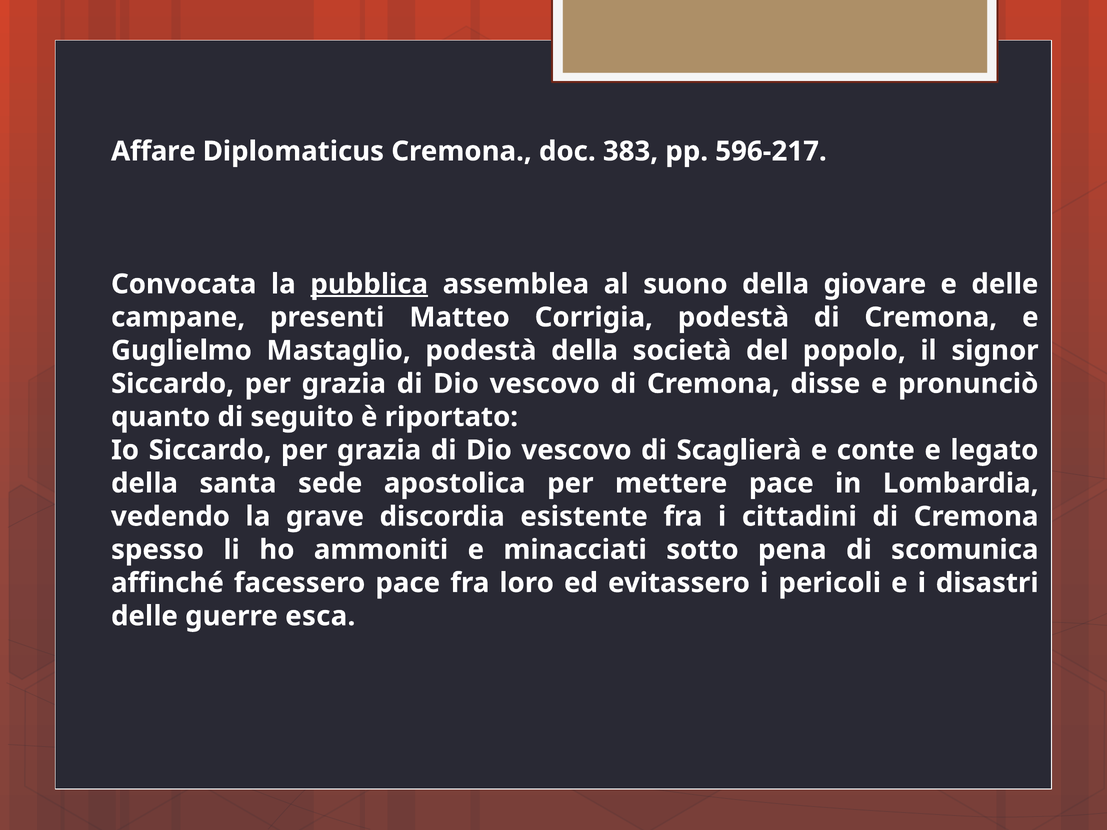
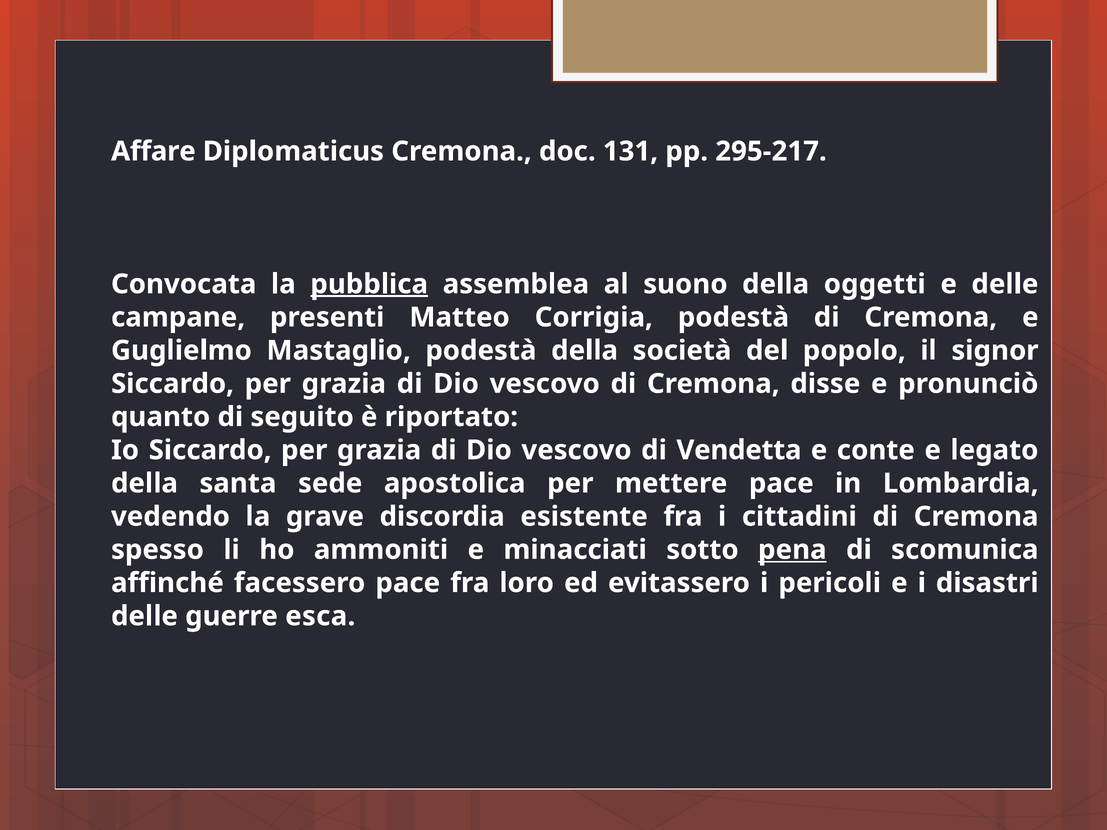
383: 383 -> 131
596-217: 596-217 -> 295-217
giovare: giovare -> oggetti
Scaglierà: Scaglierà -> Vendetta
pena underline: none -> present
